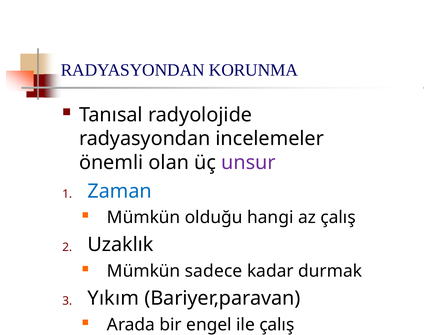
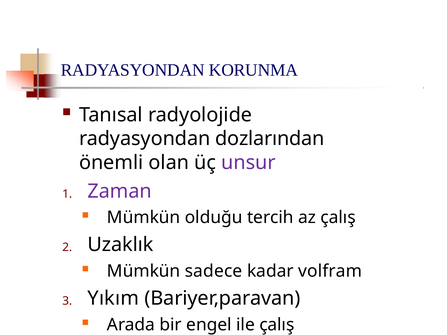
incelemeler: incelemeler -> dozlarından
Zaman colour: blue -> purple
hangi: hangi -> tercih
durmak: durmak -> volfram
